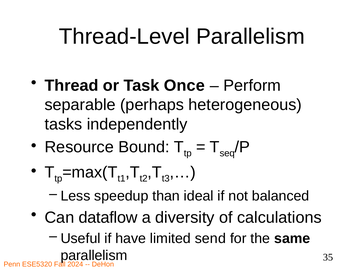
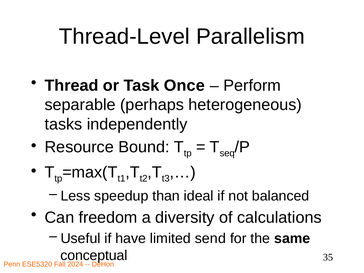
dataflow: dataflow -> freedom
parallelism at (94, 255): parallelism -> conceptual
